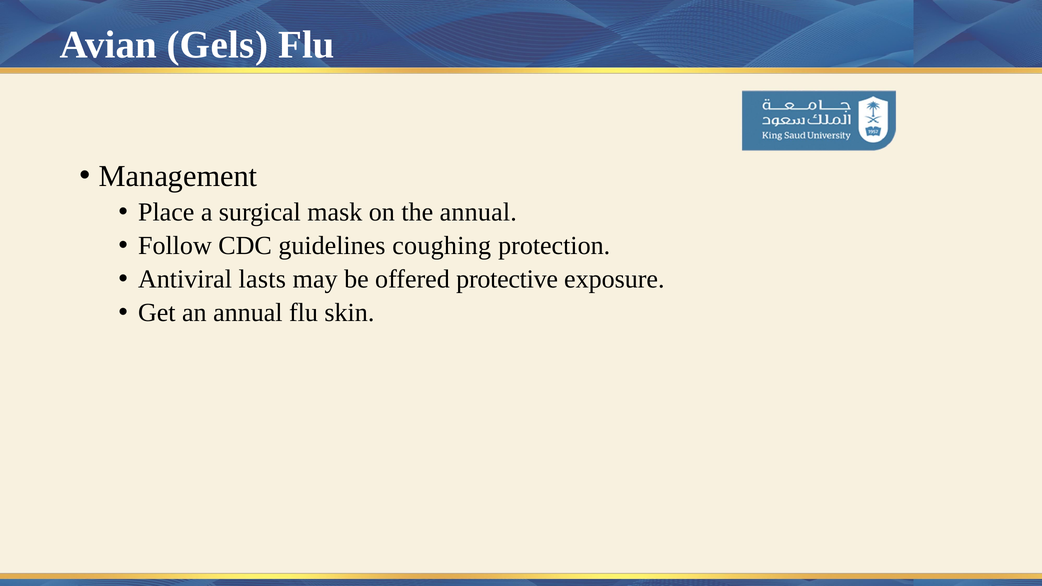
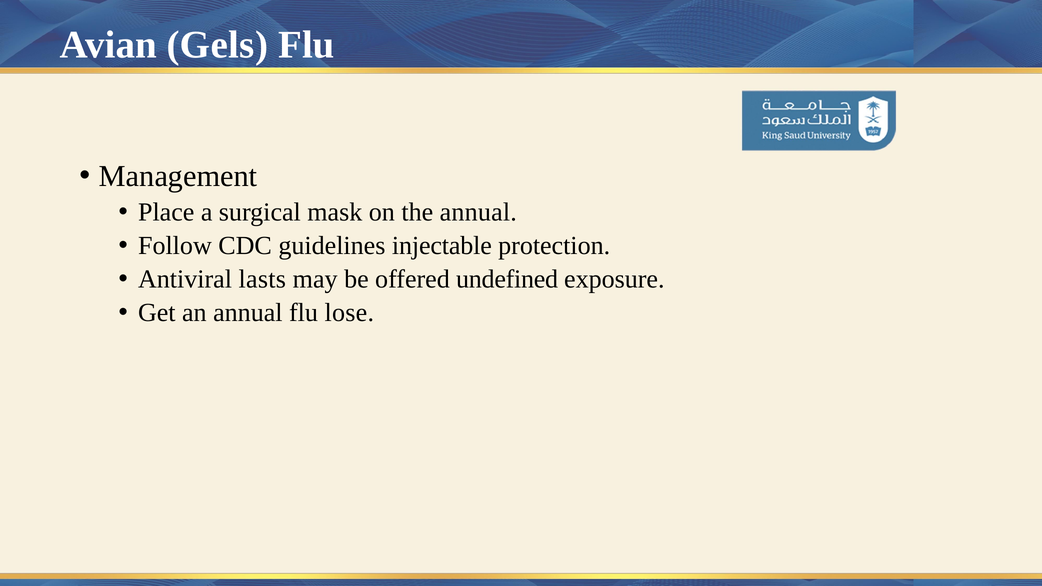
coughing: coughing -> injectable
protective: protective -> undefined
skin: skin -> lose
